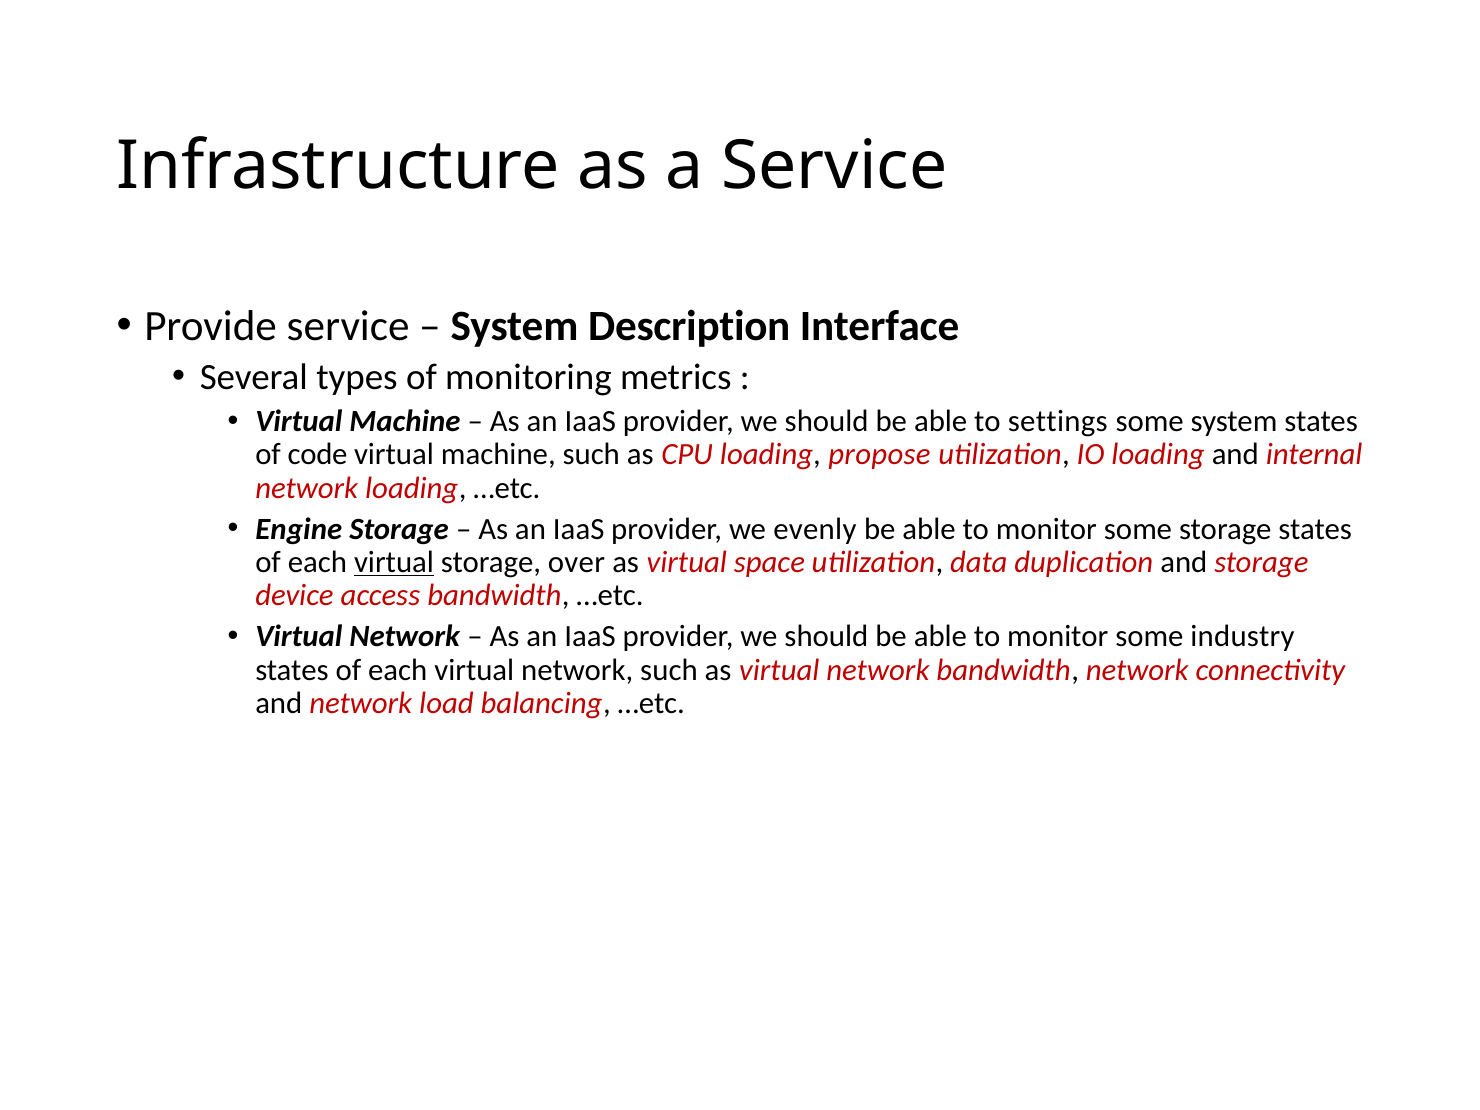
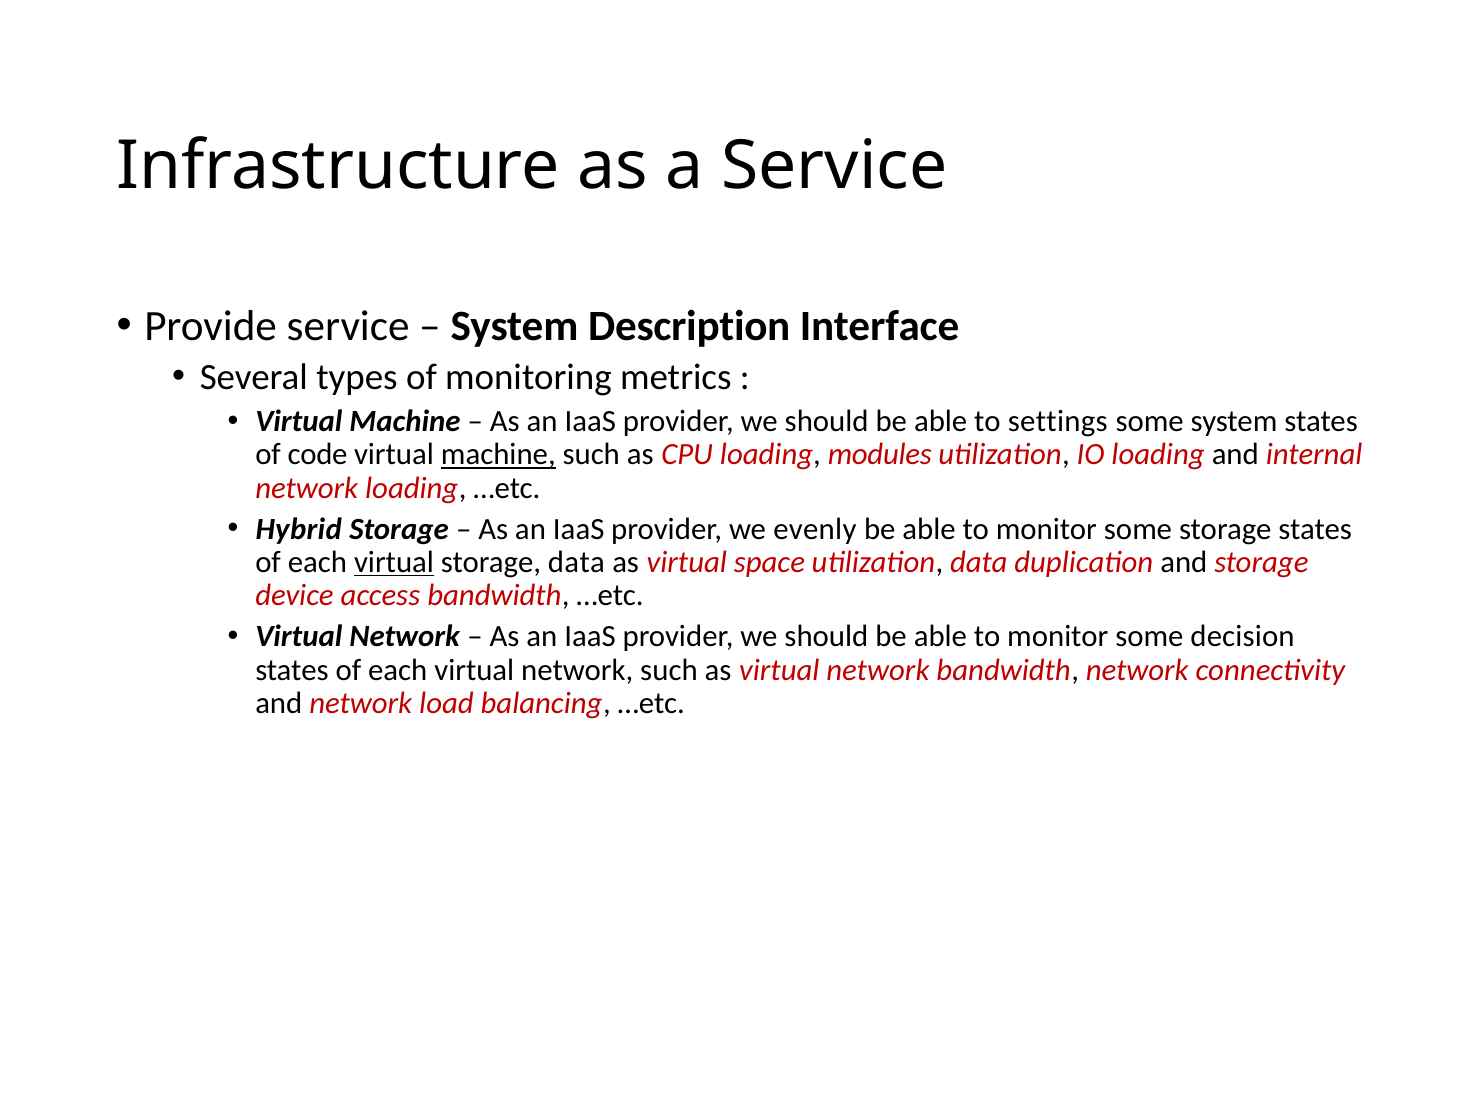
machine at (498, 455) underline: none -> present
propose: propose -> modules
Engine: Engine -> Hybrid
storage over: over -> data
industry: industry -> decision
